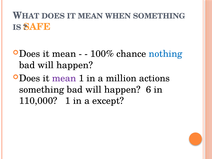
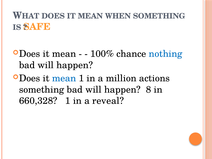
mean at (64, 78) colour: purple -> blue
6: 6 -> 8
110,000: 110,000 -> 660,328
except: except -> reveal
